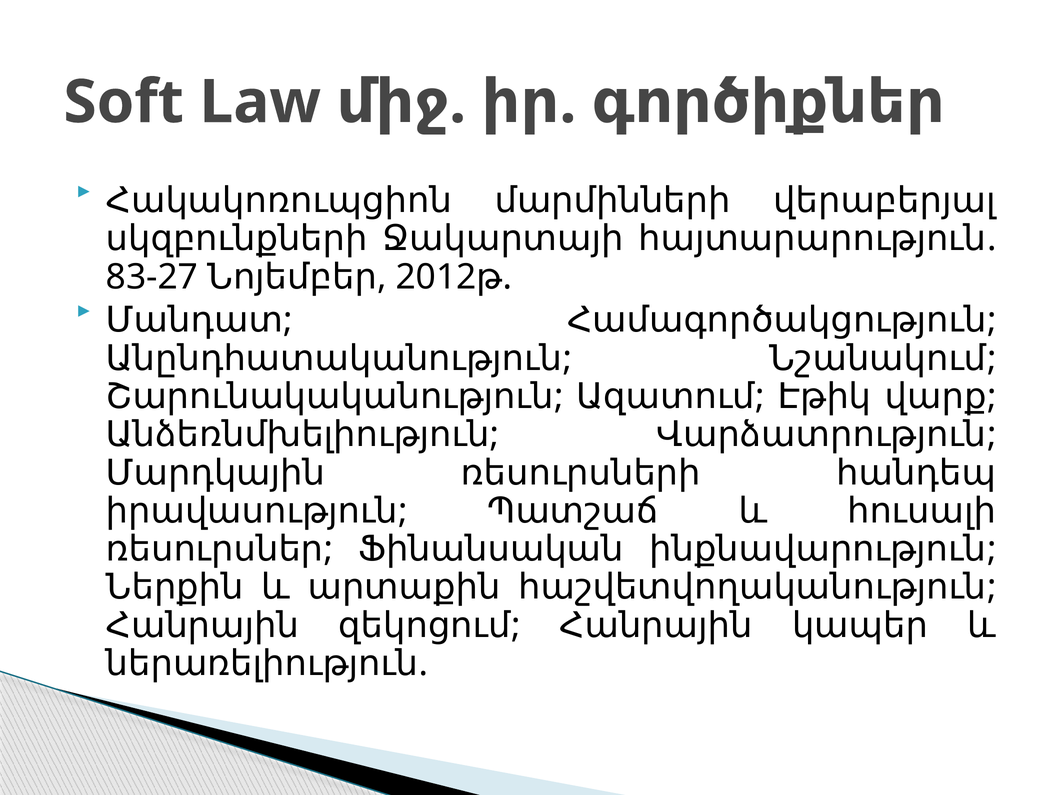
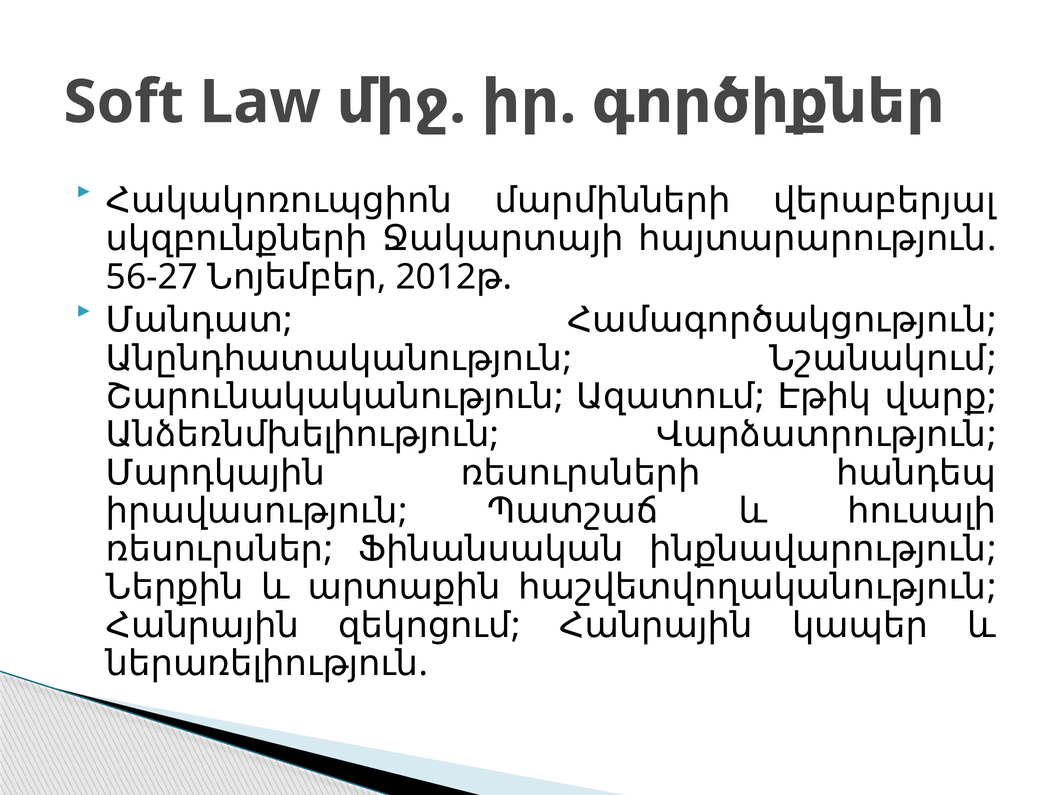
83-27: 83-27 -> 56-27
